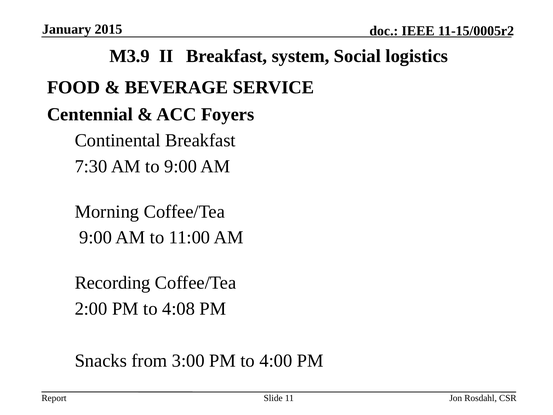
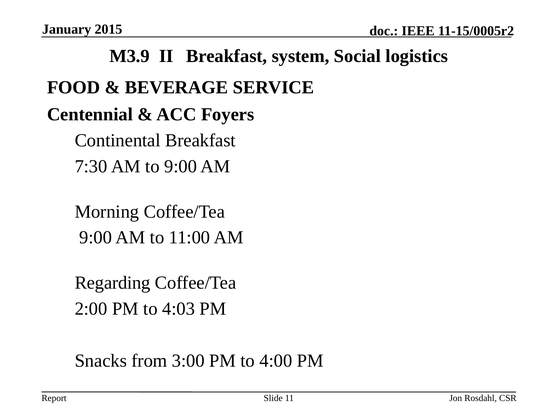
Recording: Recording -> Regarding
4:08: 4:08 -> 4:03
